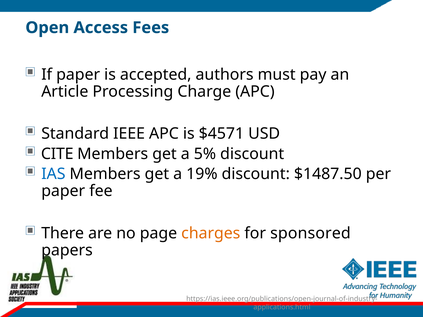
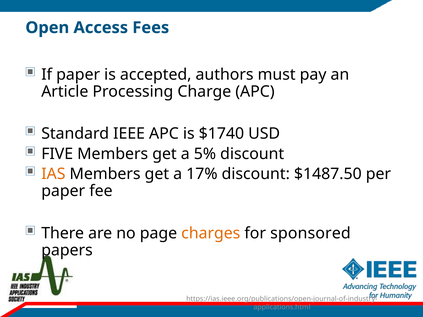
$4571: $4571 -> $1740
CITE: CITE -> FIVE
IAS colour: blue -> orange
19%: 19% -> 17%
